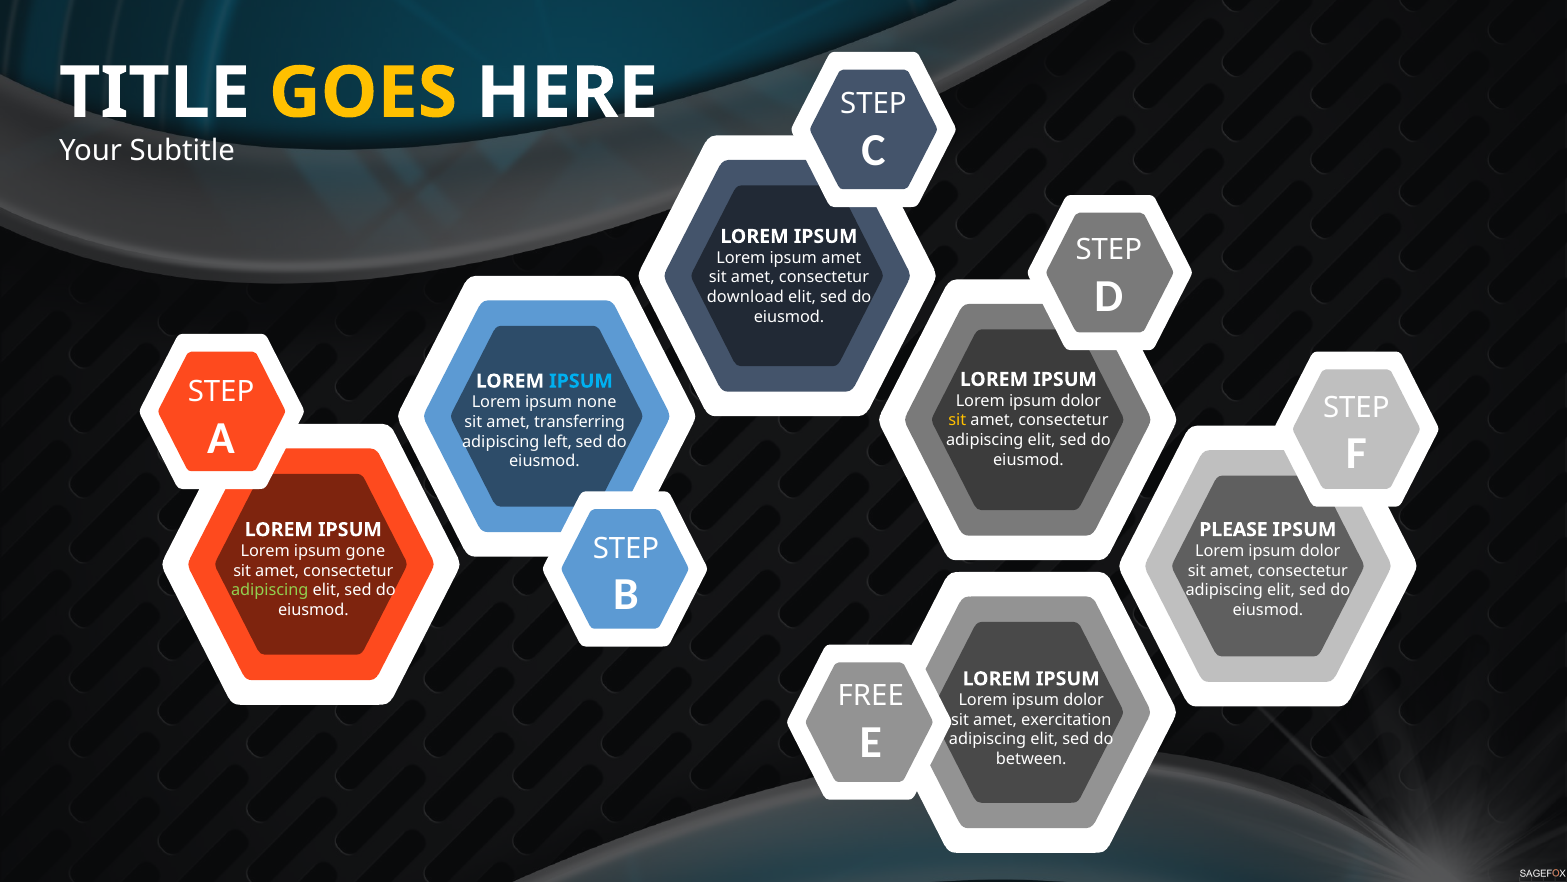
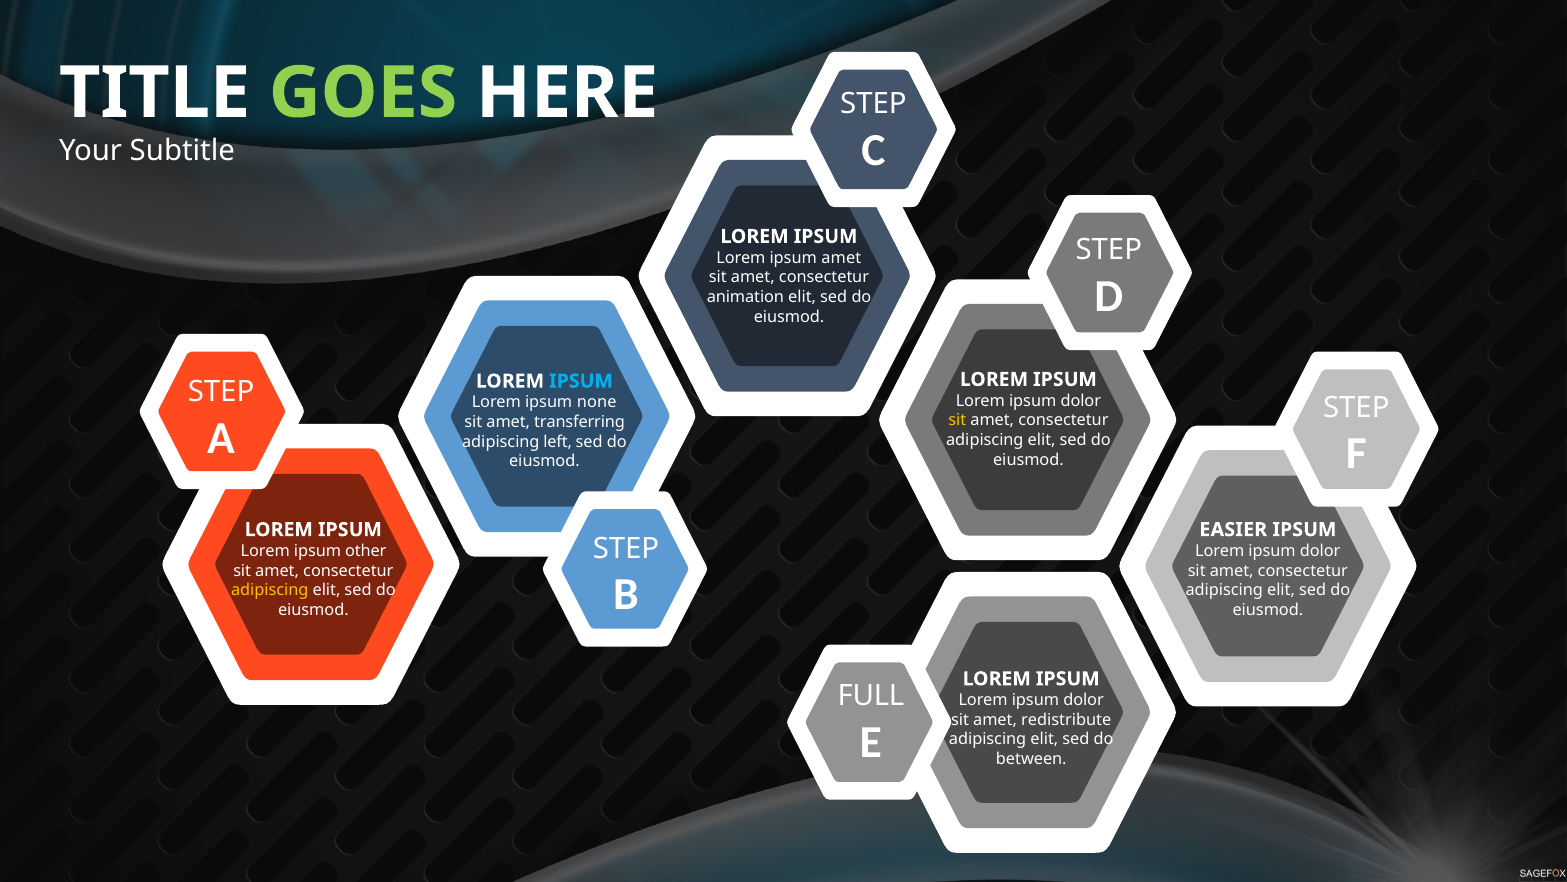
GOES colour: yellow -> light green
download: download -> animation
PLEASE: PLEASE -> EASIER
gone: gone -> other
adipiscing at (270, 590) colour: light green -> yellow
FREE: FREE -> FULL
exercitation: exercitation -> redistribute
